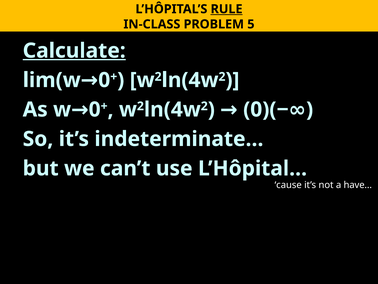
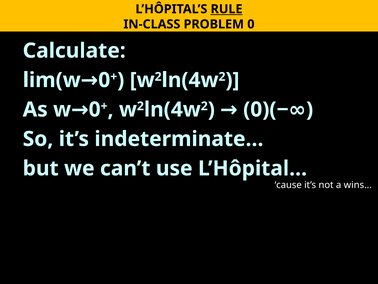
PROBLEM 5: 5 -> 0
Calculate underline: present -> none
have…: have… -> wins…
